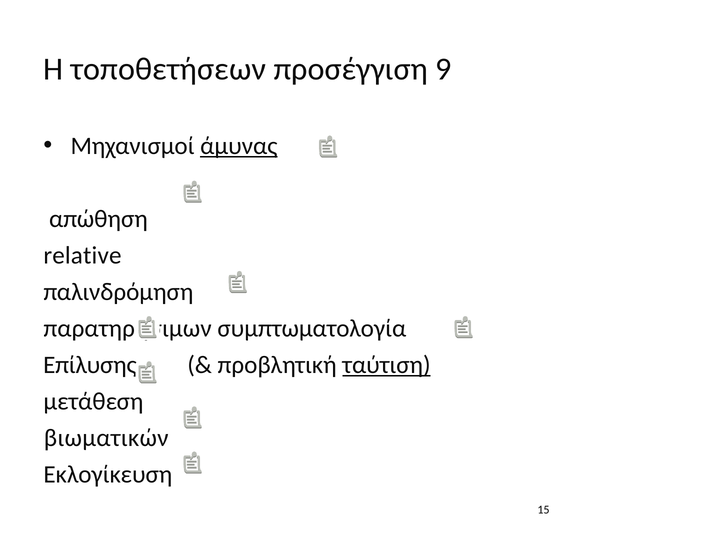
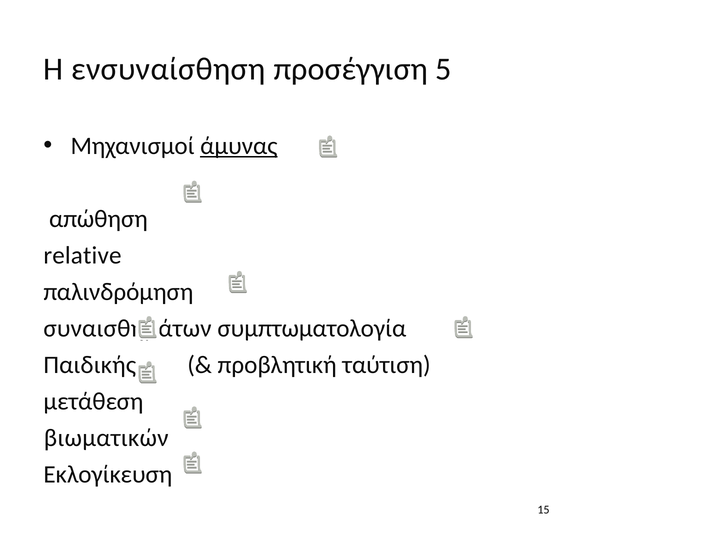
τοποθετήσεων: τοποθετήσεων -> ενσυναίσθηση
9: 9 -> 5
παρατηρήσιμων: παρατηρήσιμων -> συναισθημάτων
Επίλυσης: Επίλυσης -> Παιδικής
ταύτιση underline: present -> none
